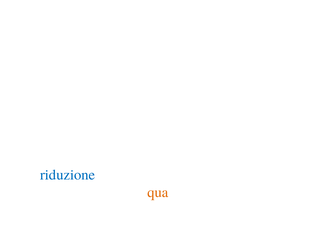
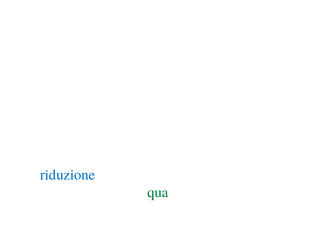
qua colour: orange -> green
